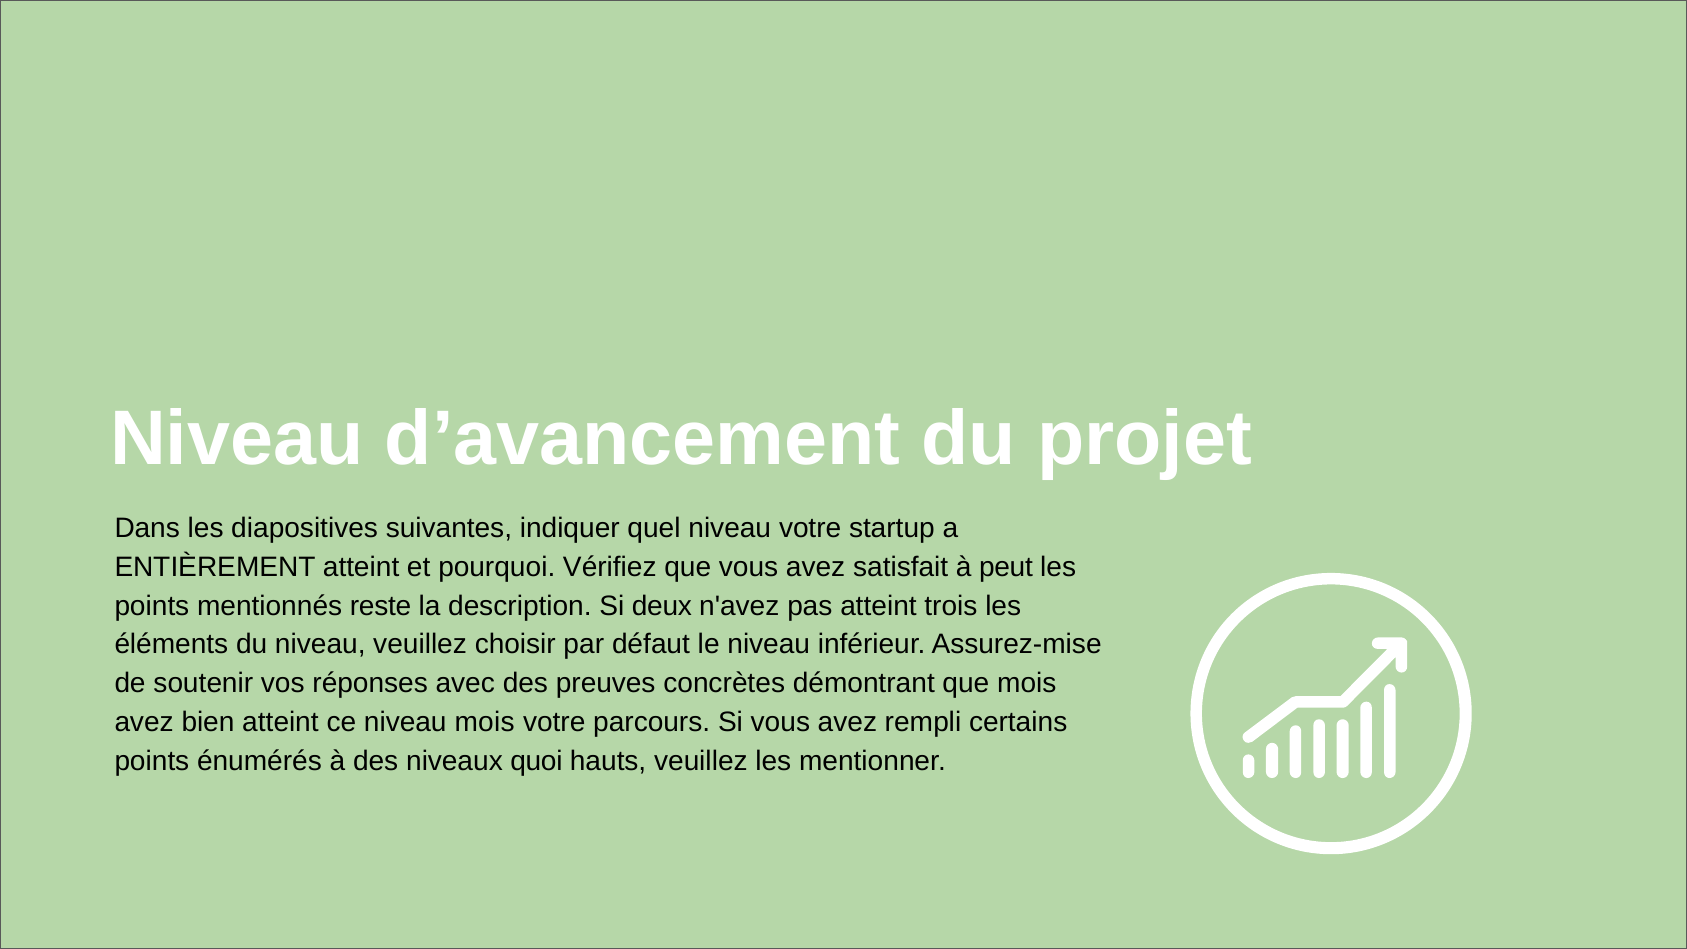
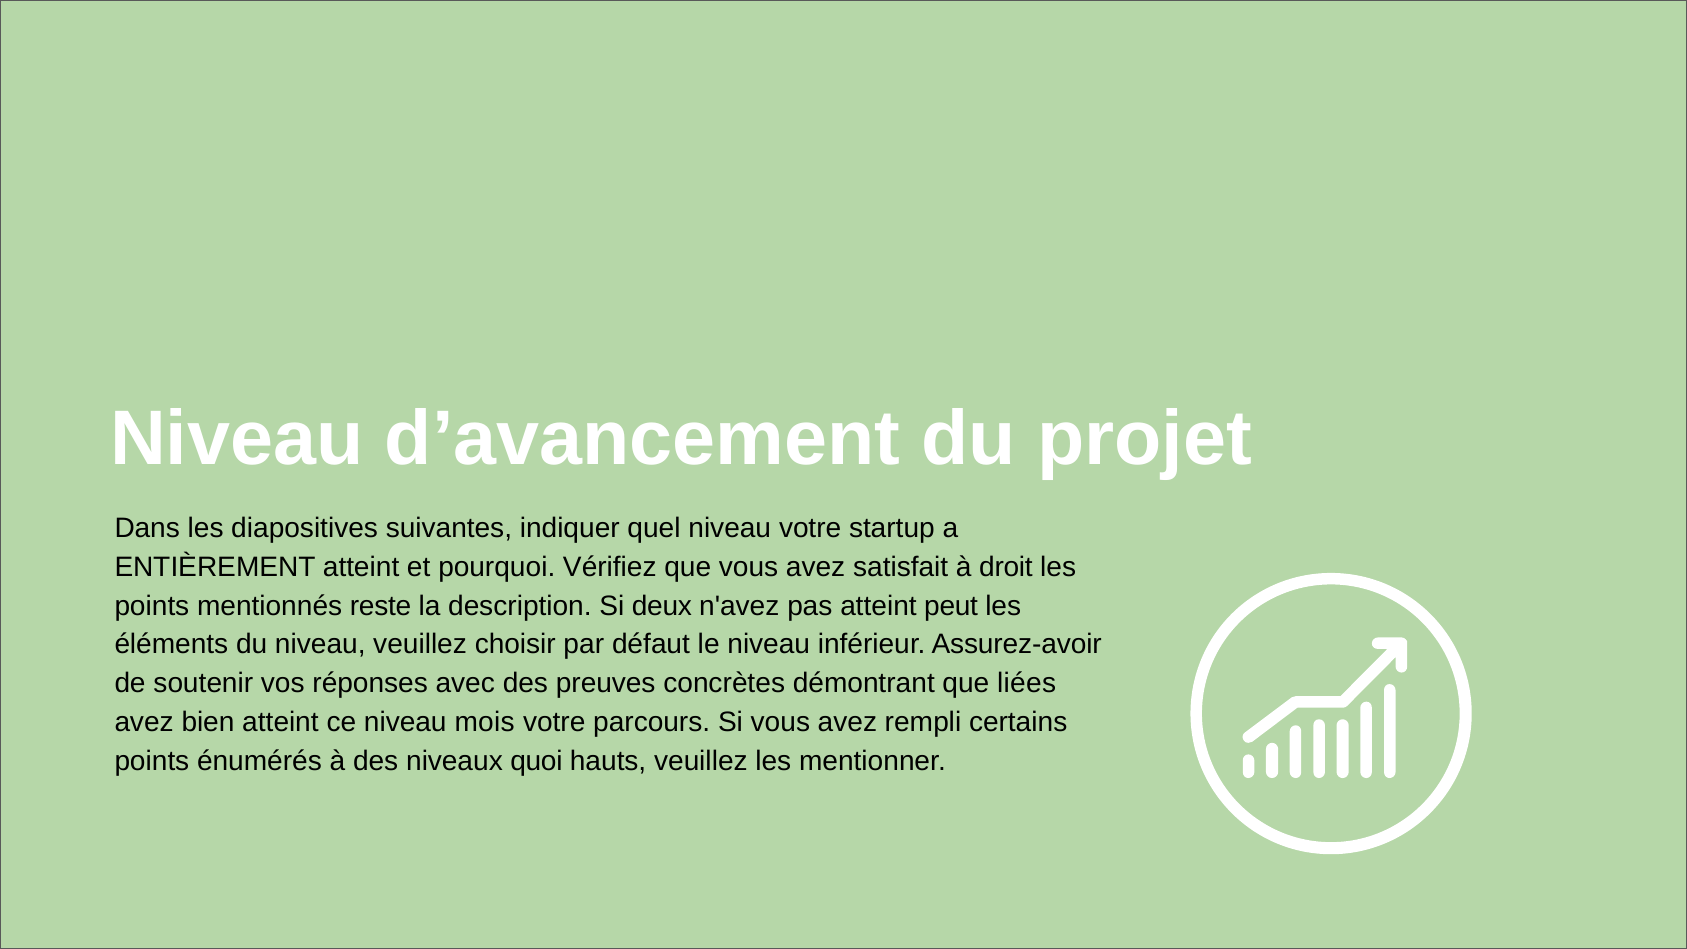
peut: peut -> droit
trois: trois -> peut
Assurez-mise: Assurez-mise -> Assurez-avoir
que mois: mois -> liées
